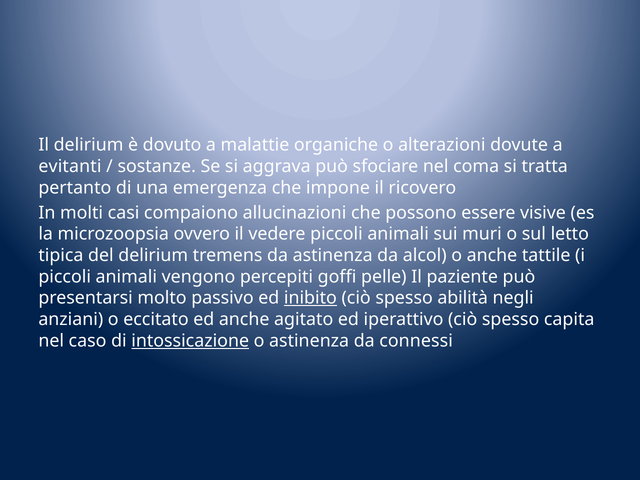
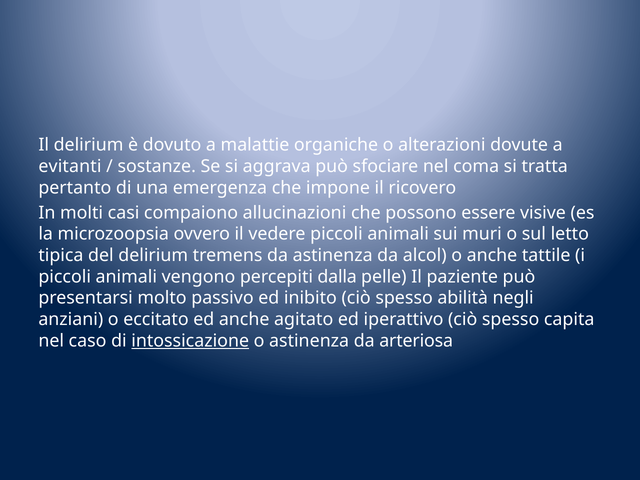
goffi: goffi -> dalla
inibito underline: present -> none
connessi: connessi -> arteriosa
